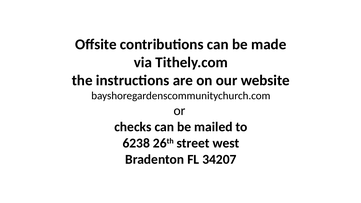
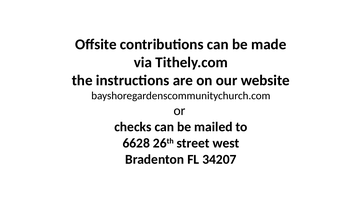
6238: 6238 -> 6628
